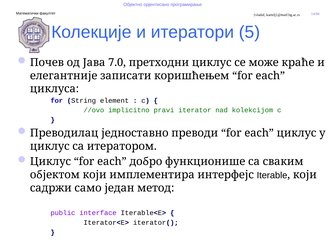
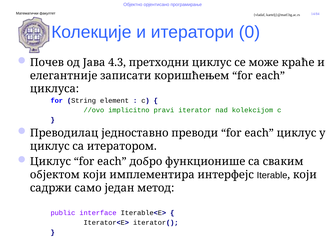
5: 5 -> 0
7.0: 7.0 -> 4.3
